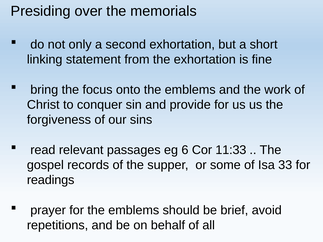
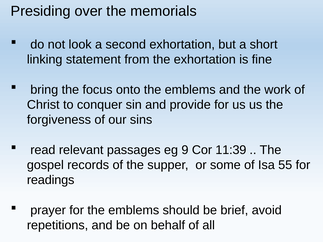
only: only -> look
6: 6 -> 9
11:33: 11:33 -> 11:39
33: 33 -> 55
